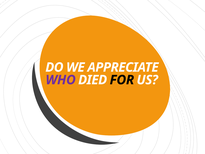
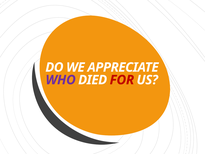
FOR colour: black -> red
